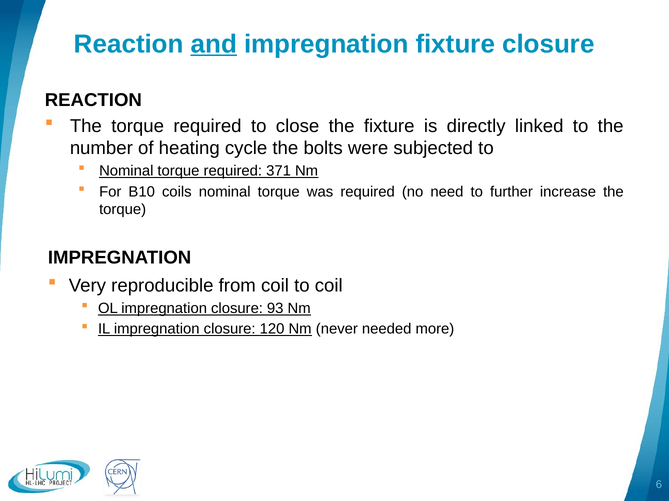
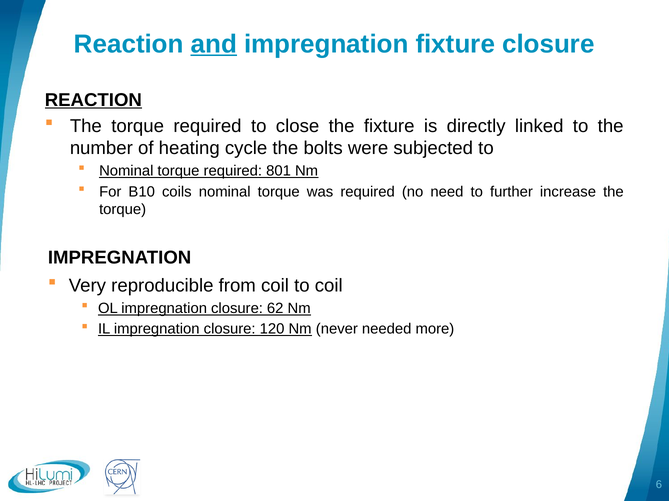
REACTION at (93, 100) underline: none -> present
371: 371 -> 801
93: 93 -> 62
